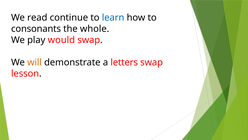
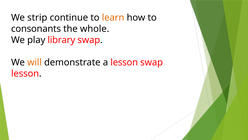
read: read -> strip
learn colour: blue -> orange
would: would -> library
a letters: letters -> lesson
